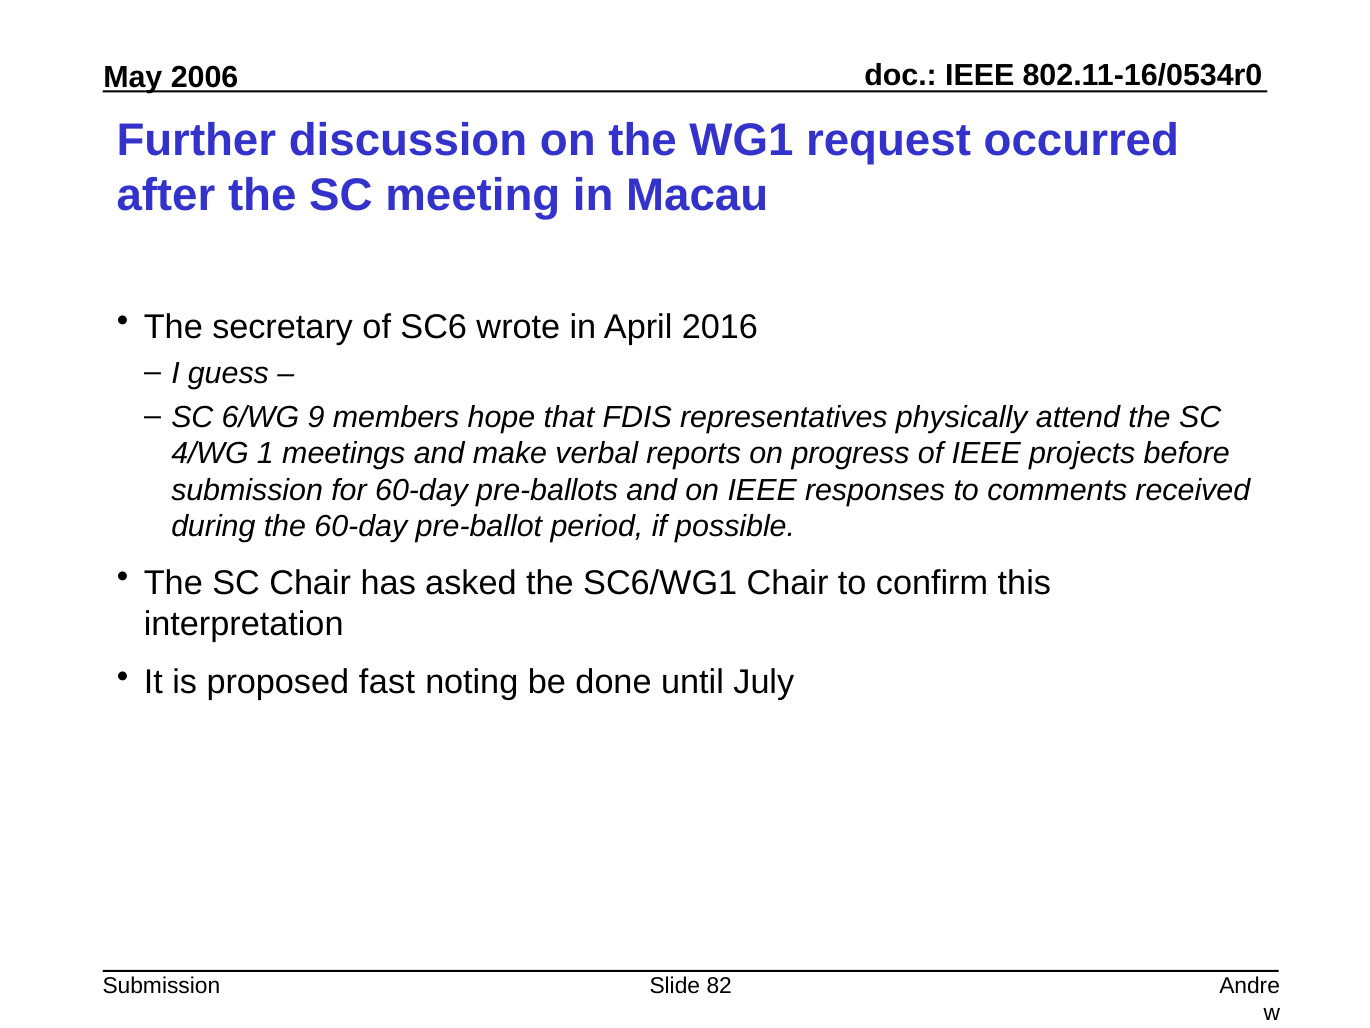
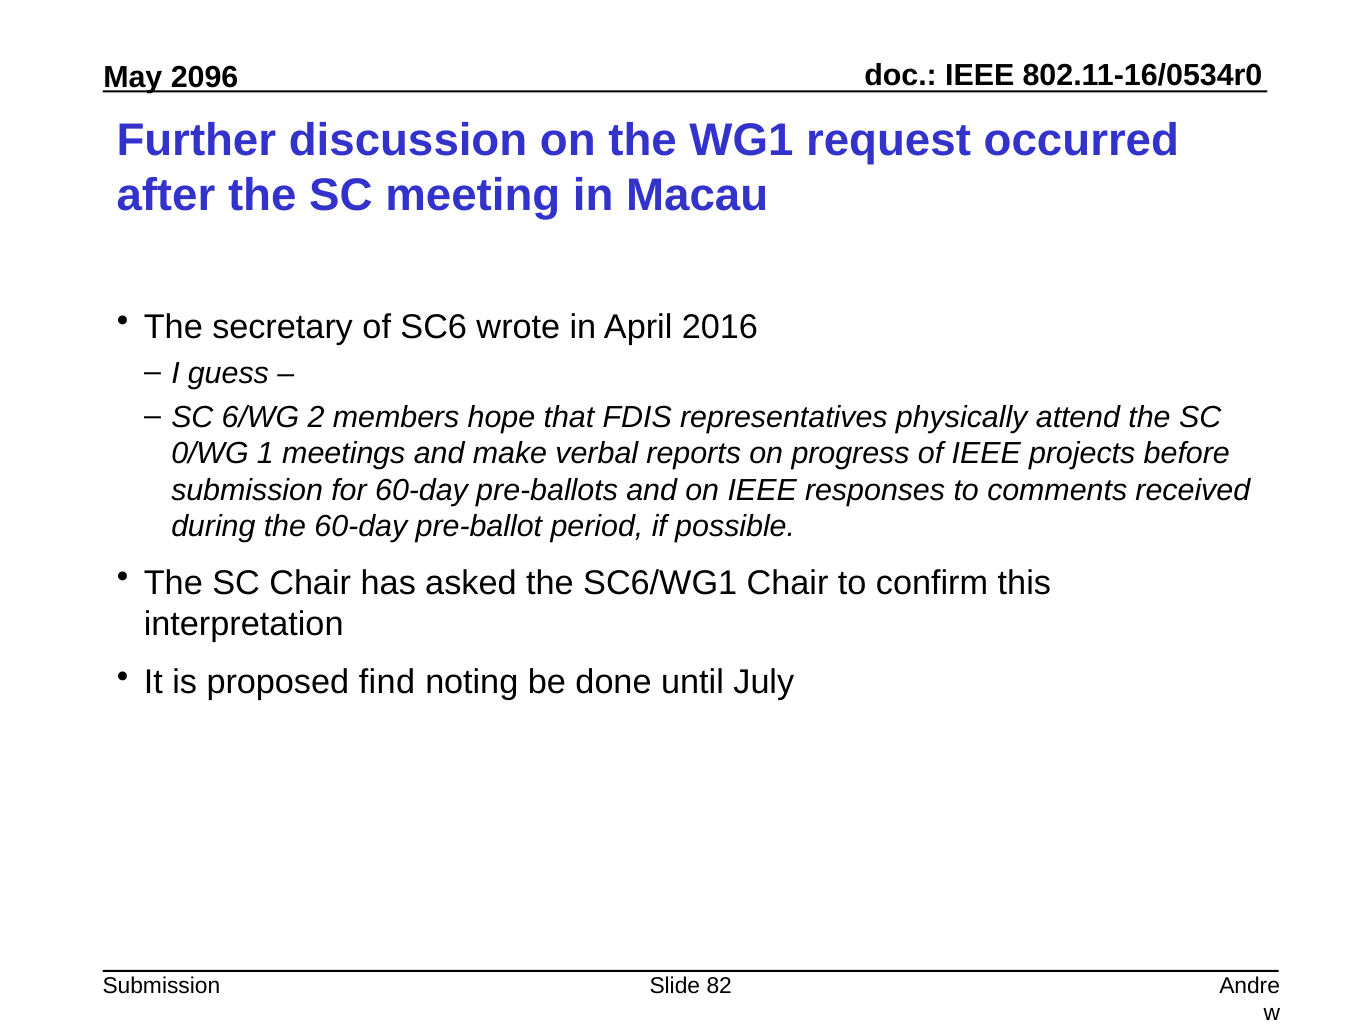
2006: 2006 -> 2096
9: 9 -> 2
4/WG: 4/WG -> 0/WG
fast: fast -> find
